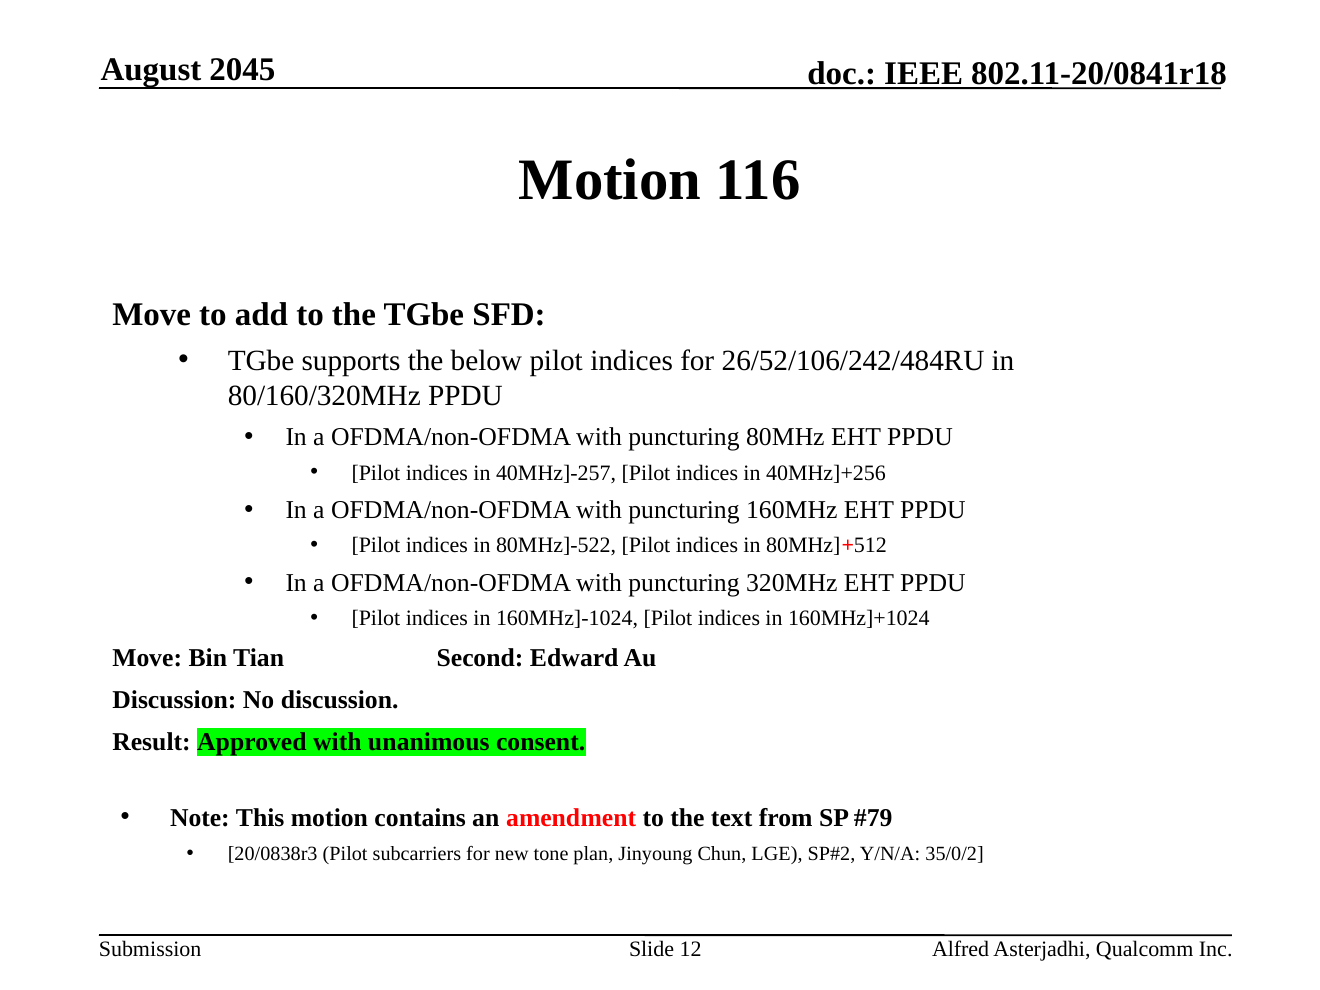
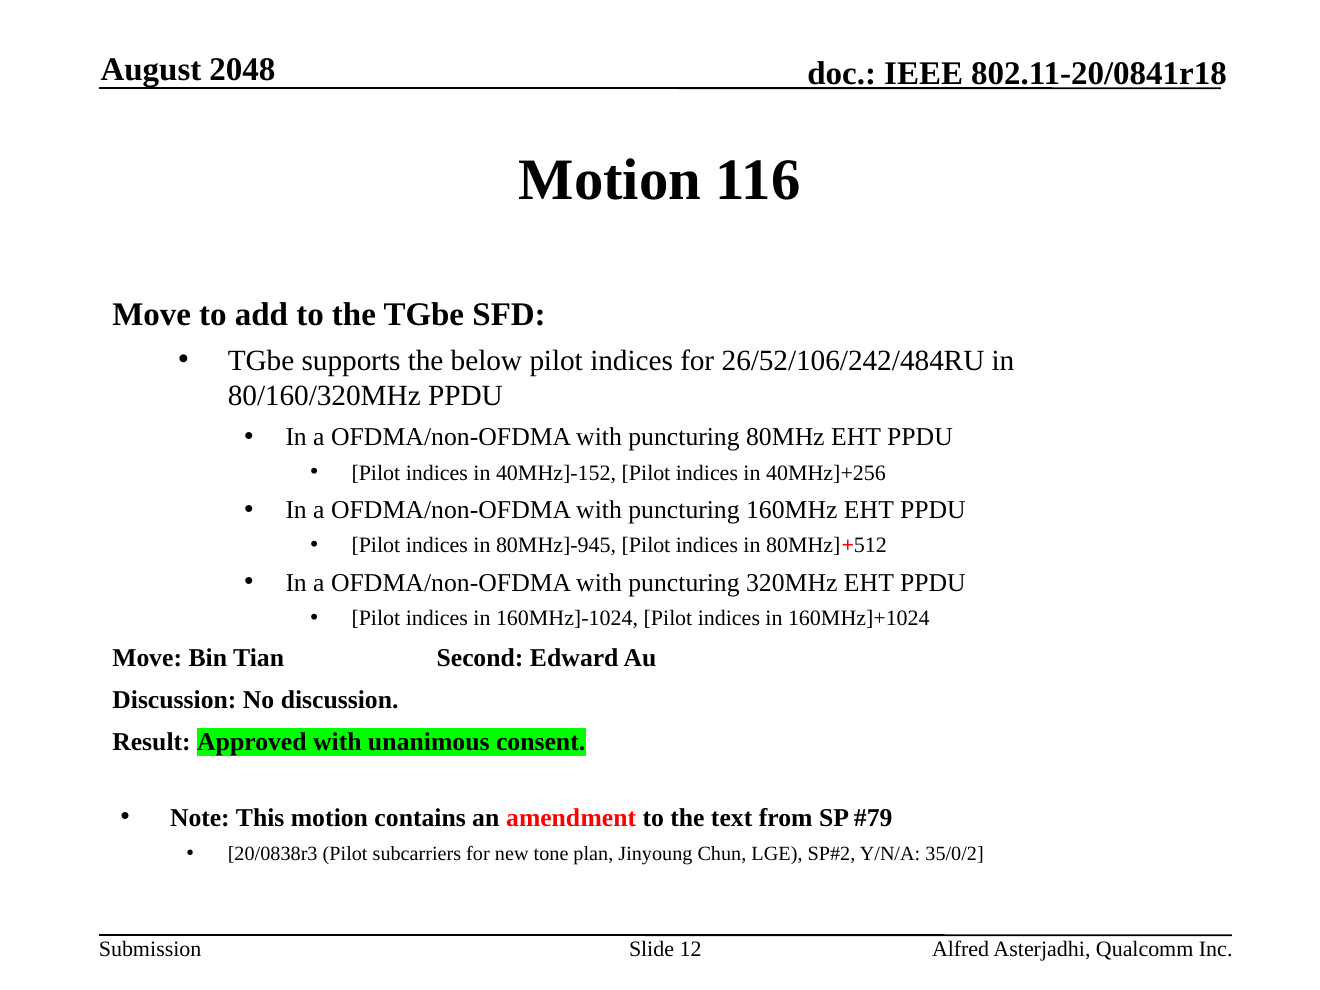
2045: 2045 -> 2048
40MHz]-257: 40MHz]-257 -> 40MHz]-152
80MHz]-522: 80MHz]-522 -> 80MHz]-945
